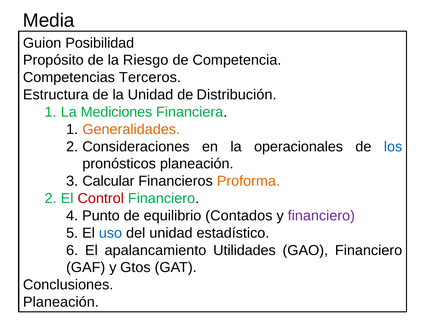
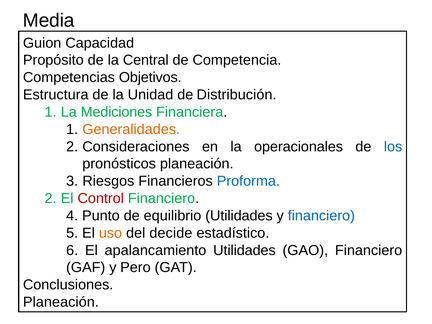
Posibilidad: Posibilidad -> Capacidad
Riesgo: Riesgo -> Central
Terceros: Terceros -> Objetivos
Calcular: Calcular -> Riesgos
Proforma colour: orange -> blue
equilibrio Contados: Contados -> Utilidades
financiero at (321, 216) colour: purple -> blue
uso colour: blue -> orange
del unidad: unidad -> decide
Gtos: Gtos -> Pero
